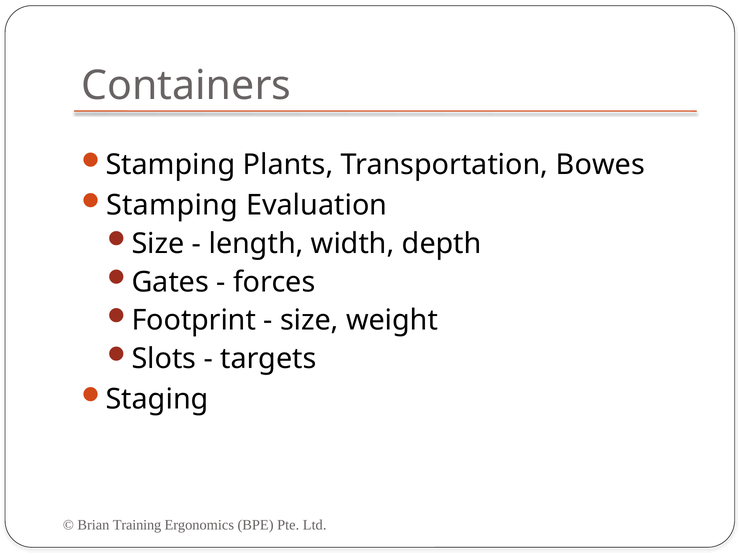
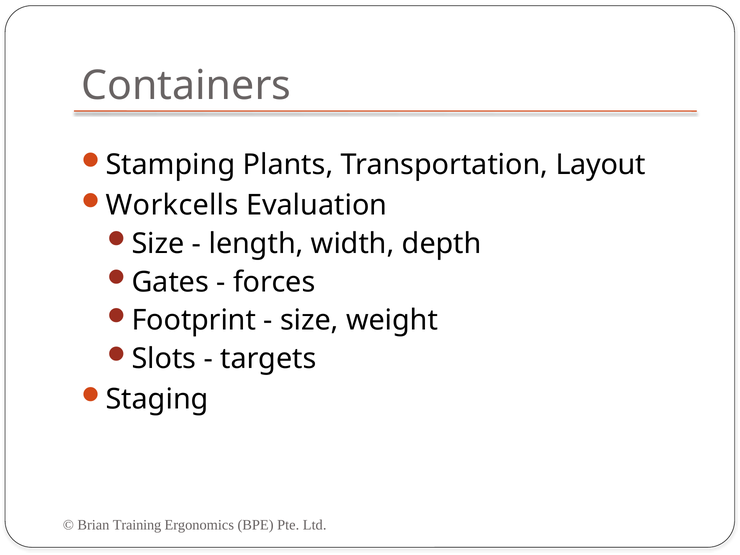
Bowes: Bowes -> Layout
Stamping at (172, 205): Stamping -> Workcells
